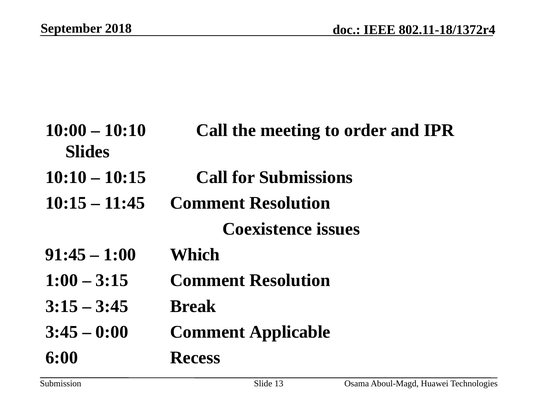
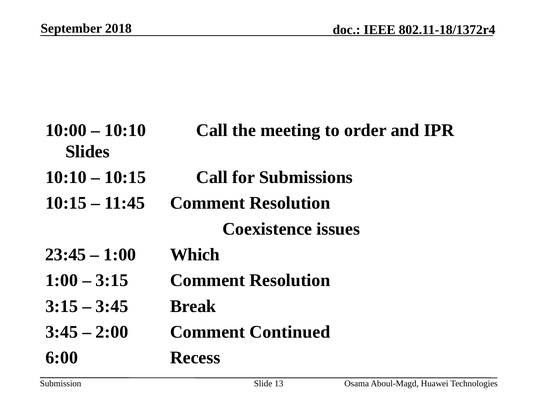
91:45: 91:45 -> 23:45
0:00: 0:00 -> 2:00
Applicable: Applicable -> Continued
